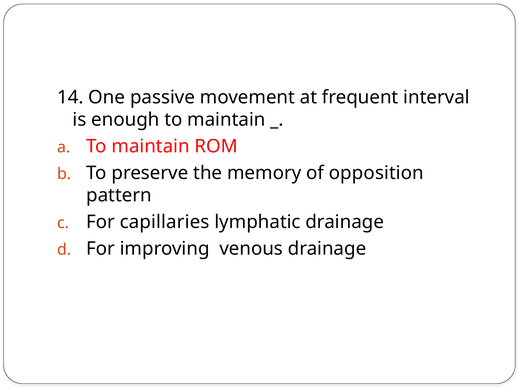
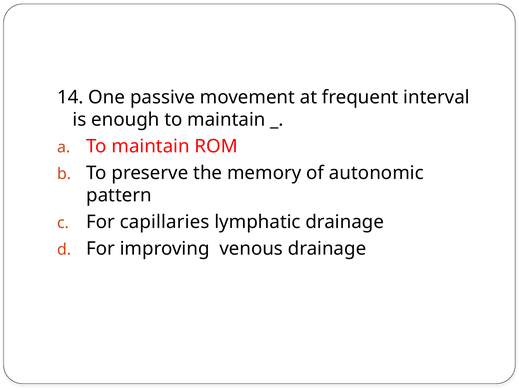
opposition: opposition -> autonomic
